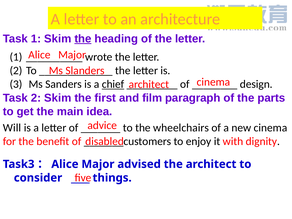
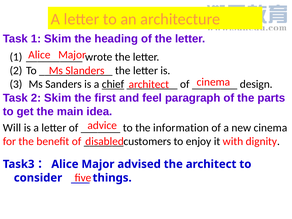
the at (83, 39) underline: present -> none
film: film -> feel
wheelchairs: wheelchairs -> information
